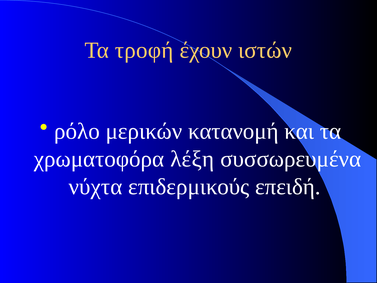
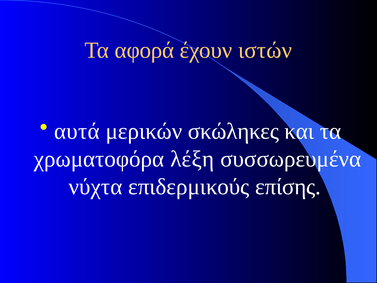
τροφή: τροφή -> αφορά
ρόλο: ρόλο -> αυτά
κατανομή: κατανομή -> σκώληκες
επειδή: επειδή -> επίσης
